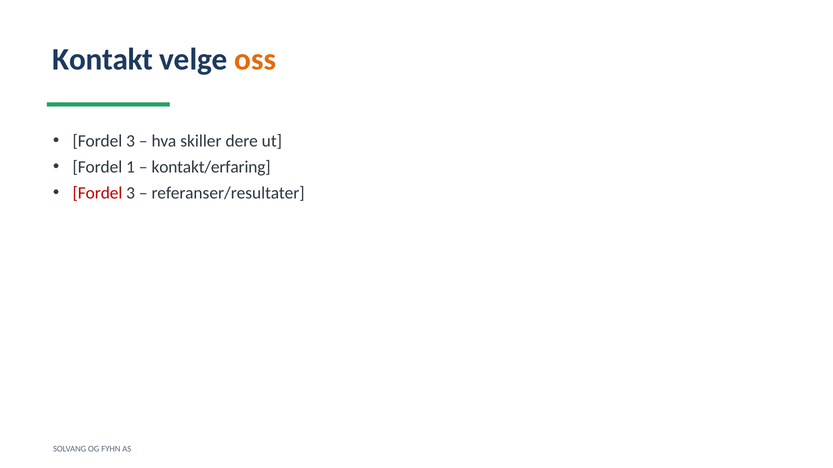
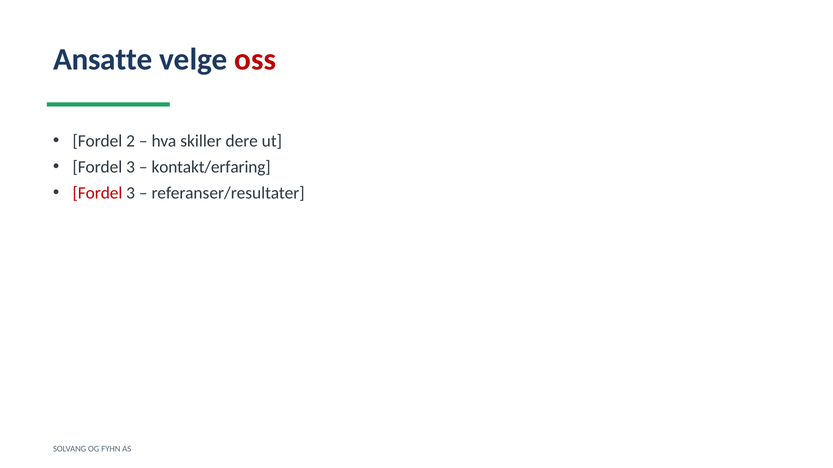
Kontakt: Kontakt -> Ansatte
oss colour: orange -> red
3 at (131, 141): 3 -> 2
1 at (131, 167): 1 -> 3
